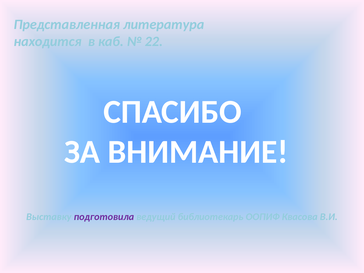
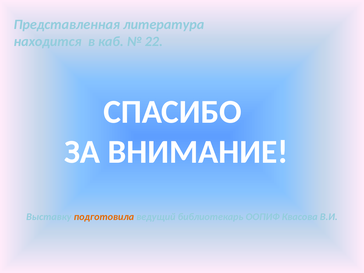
подготовила colour: purple -> orange
